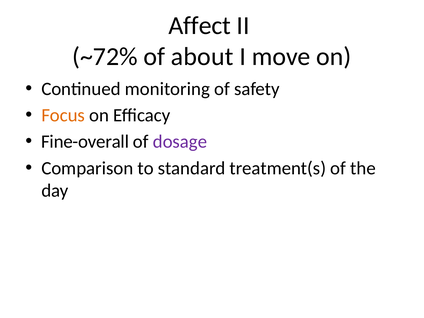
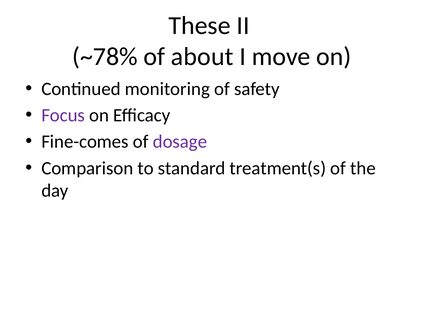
Affect: Affect -> These
~72%: ~72% -> ~78%
Focus colour: orange -> purple
Fine-overall: Fine-overall -> Fine-comes
